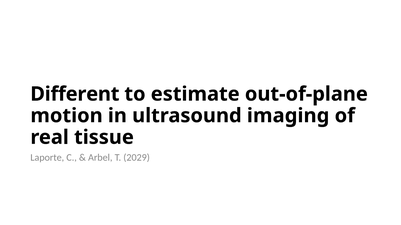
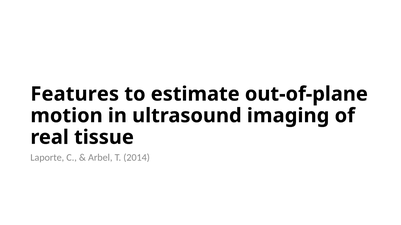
Different: Different -> Features
2029: 2029 -> 2014
